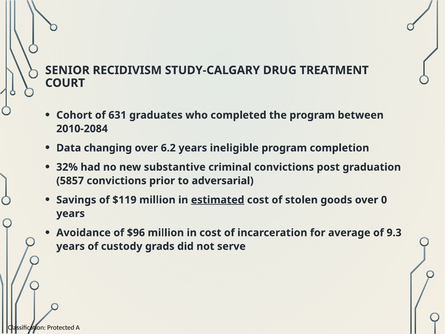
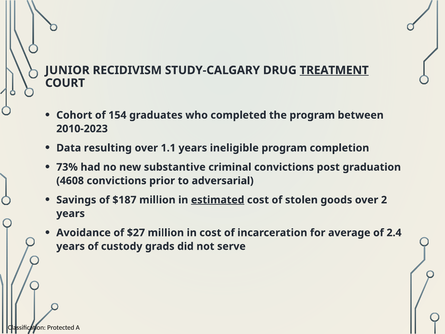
SENIOR: SENIOR -> JUNIOR
TREATMENT underline: none -> present
631: 631 -> 154
2010-2084: 2010-2084 -> 2010-2023
changing: changing -> resulting
6.2: 6.2 -> 1.1
32%: 32% -> 73%
5857: 5857 -> 4608
$119: $119 -> $187
0: 0 -> 2
$96: $96 -> $27
9.3: 9.3 -> 2.4
